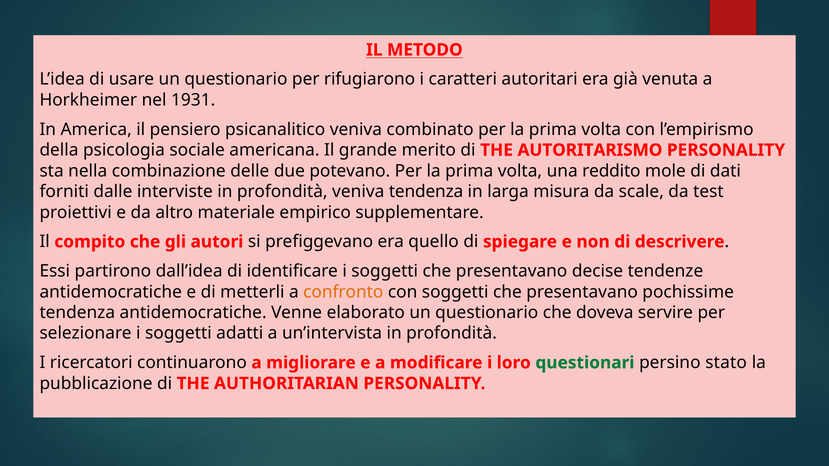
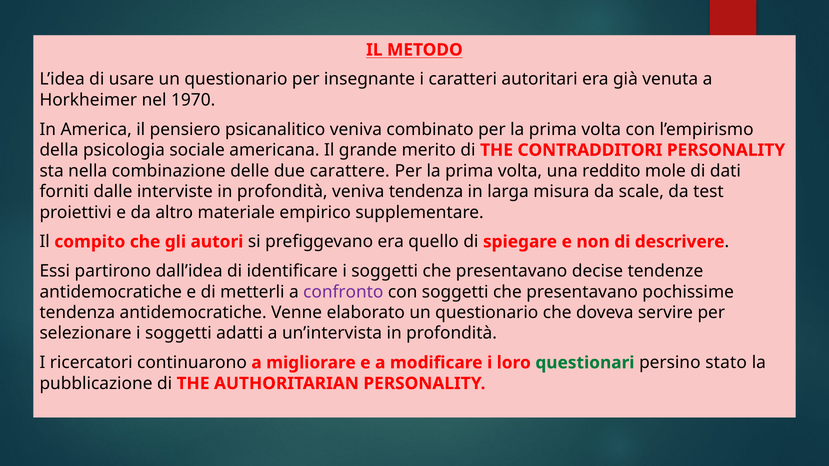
rifugiarono: rifugiarono -> insegnante
1931: 1931 -> 1970
AUTORITARISMO: AUTORITARISMO -> CONTRADDITORI
potevano: potevano -> carattere
confronto colour: orange -> purple
